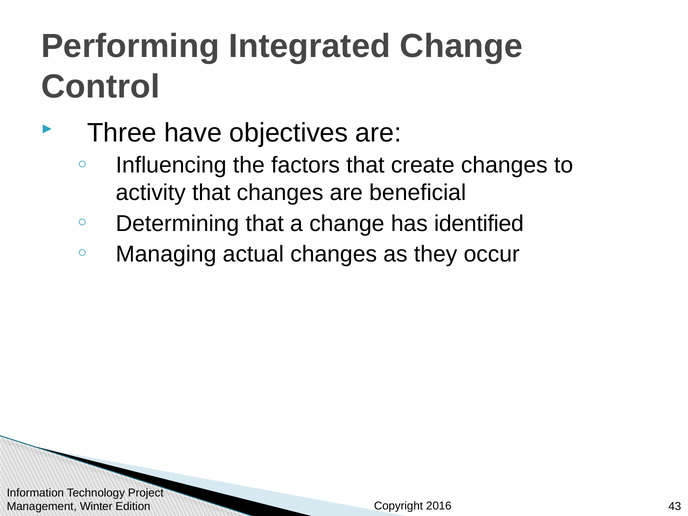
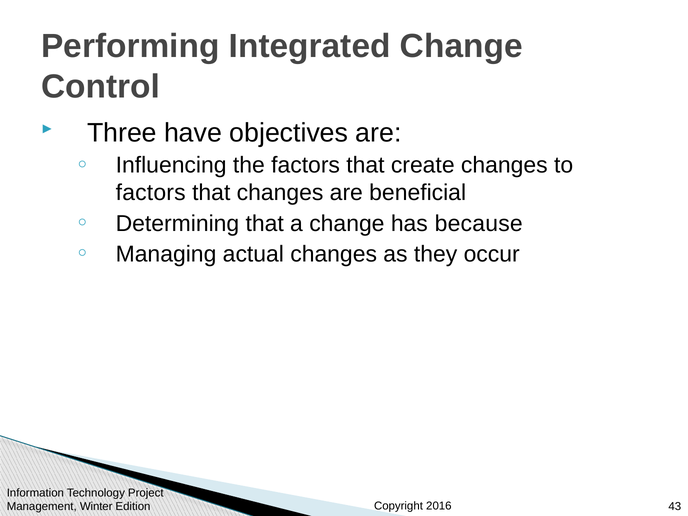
activity at (151, 193): activity -> factors
identified: identified -> because
